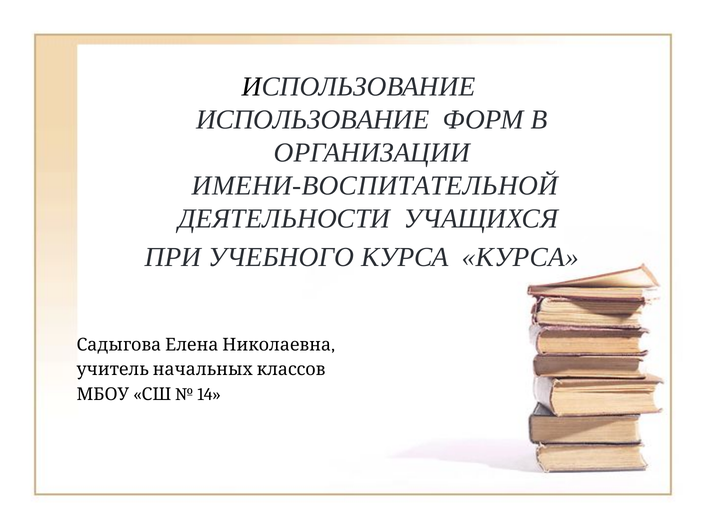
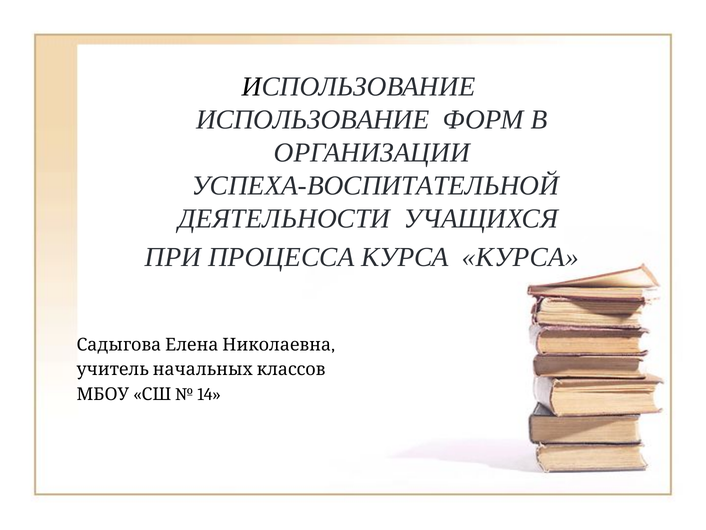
ИМЕНИ-ВОСПИТАТЕЛЬНОЙ: ИМЕНИ-ВОСПИТАТЕЛЬНОЙ -> УСПЕХА-ВОСПИТАТЕЛЬНОЙ
УЧЕБНОГО: УЧЕБНОГО -> ПРОЦЕССА
